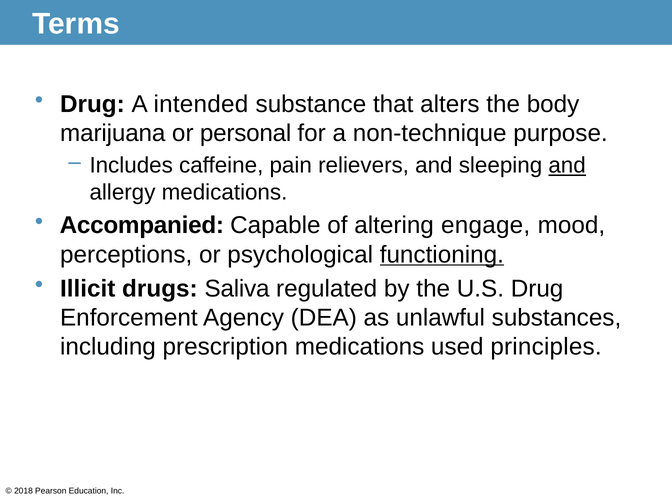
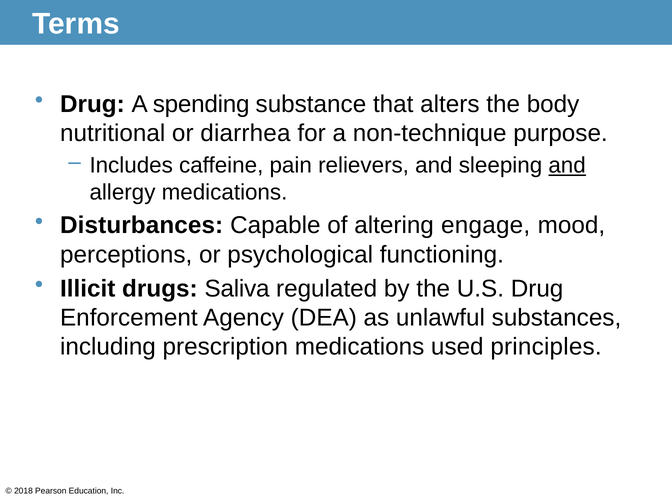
intended: intended -> spending
marijuana: marijuana -> nutritional
personal: personal -> diarrhea
Accompanied: Accompanied -> Disturbances
functioning underline: present -> none
